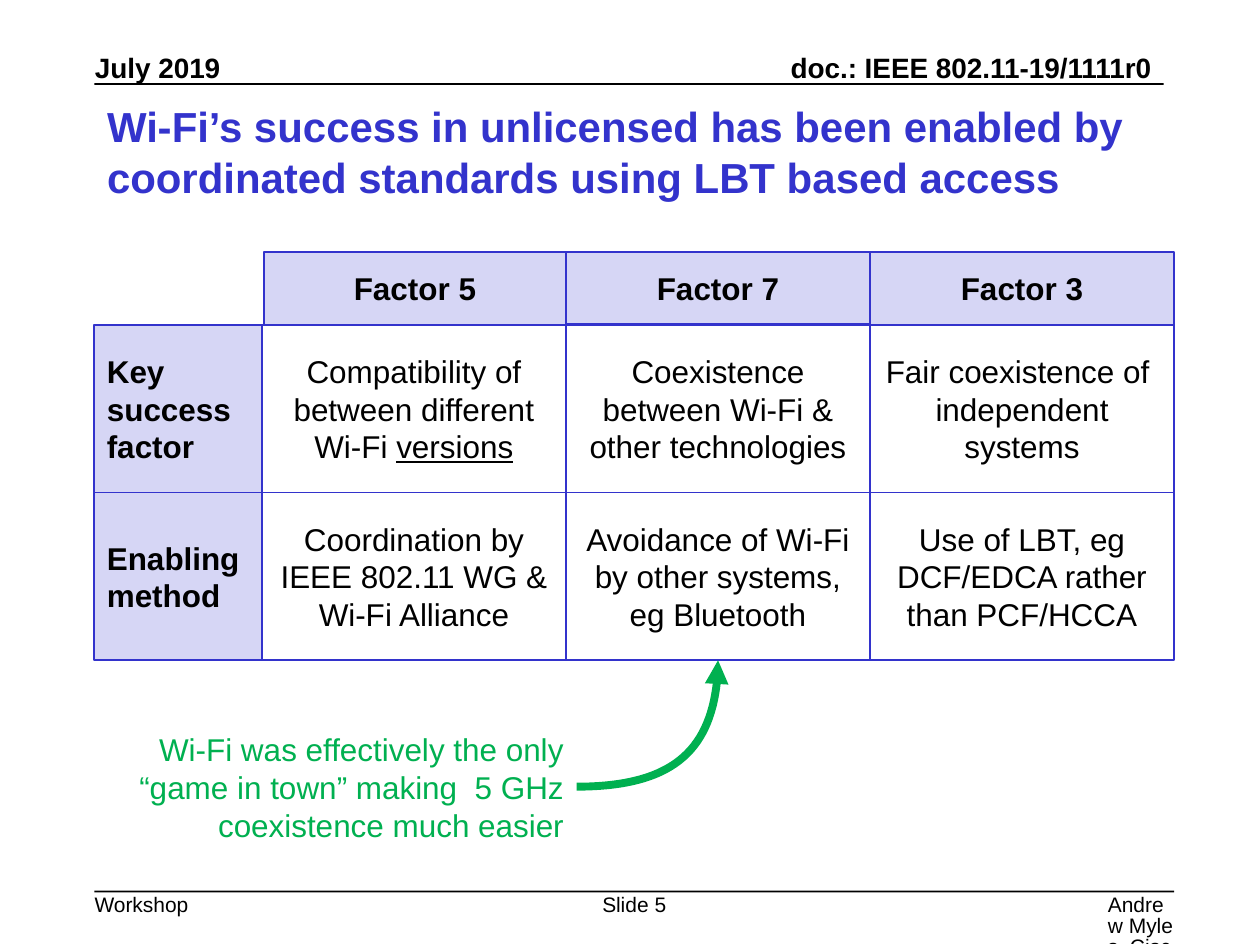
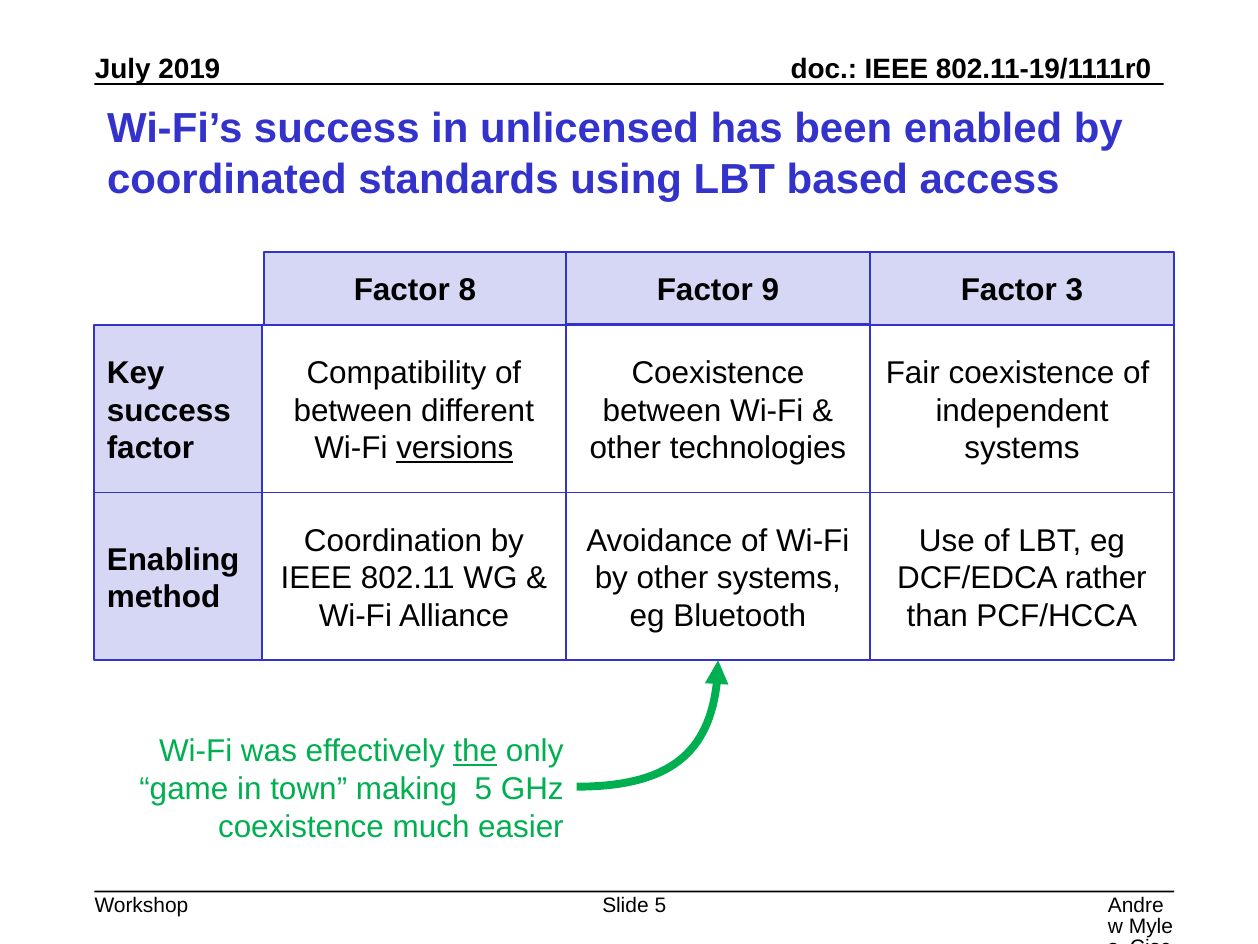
Factor 5: 5 -> 8
7: 7 -> 9
the underline: none -> present
